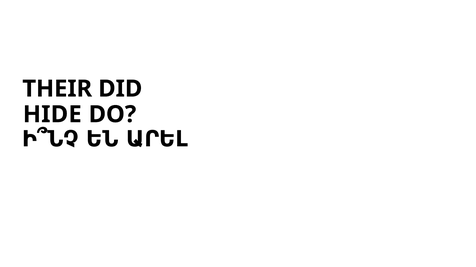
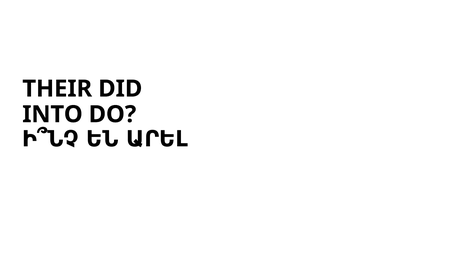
HIDE: HIDE -> INTO
